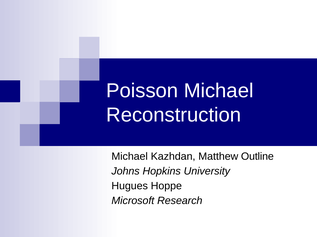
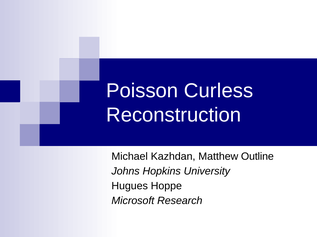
Poisson Michael: Michael -> Curless
